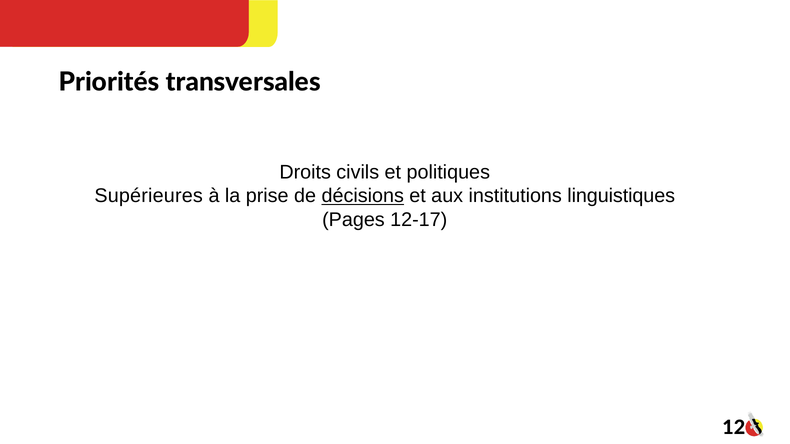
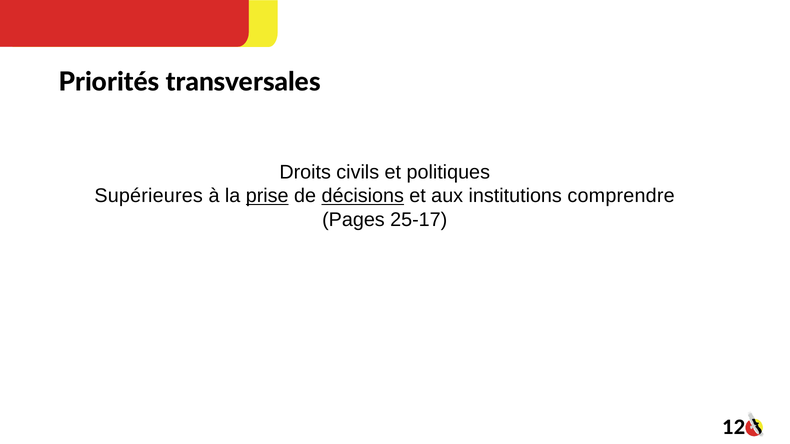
prise underline: none -> present
linguistiques: linguistiques -> comprendre
12-17: 12-17 -> 25-17
